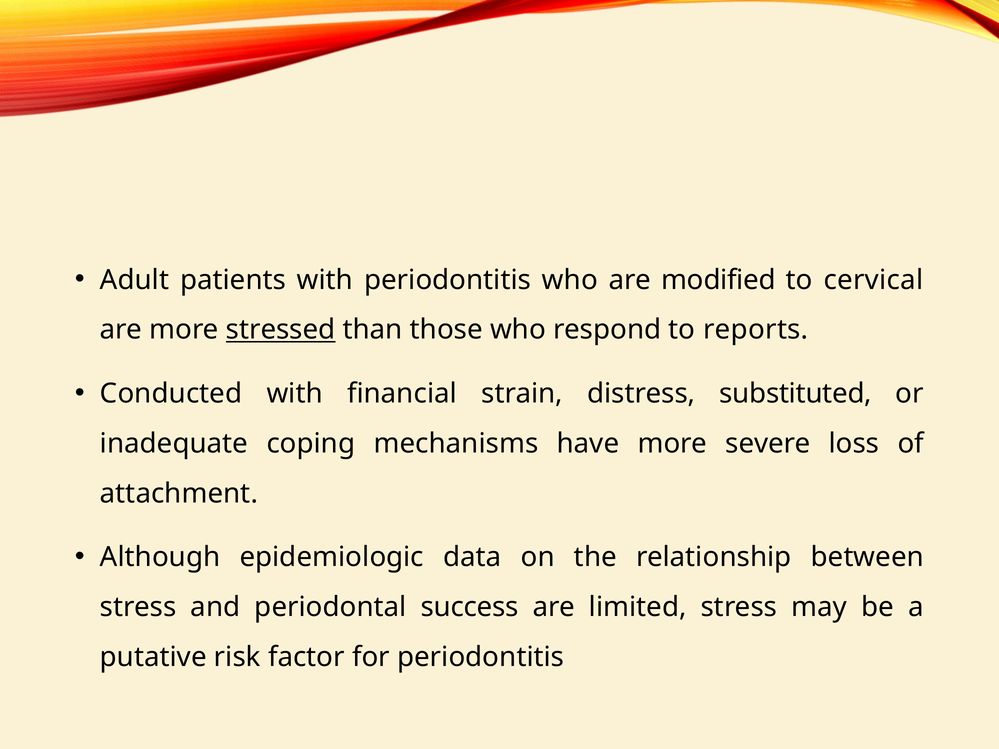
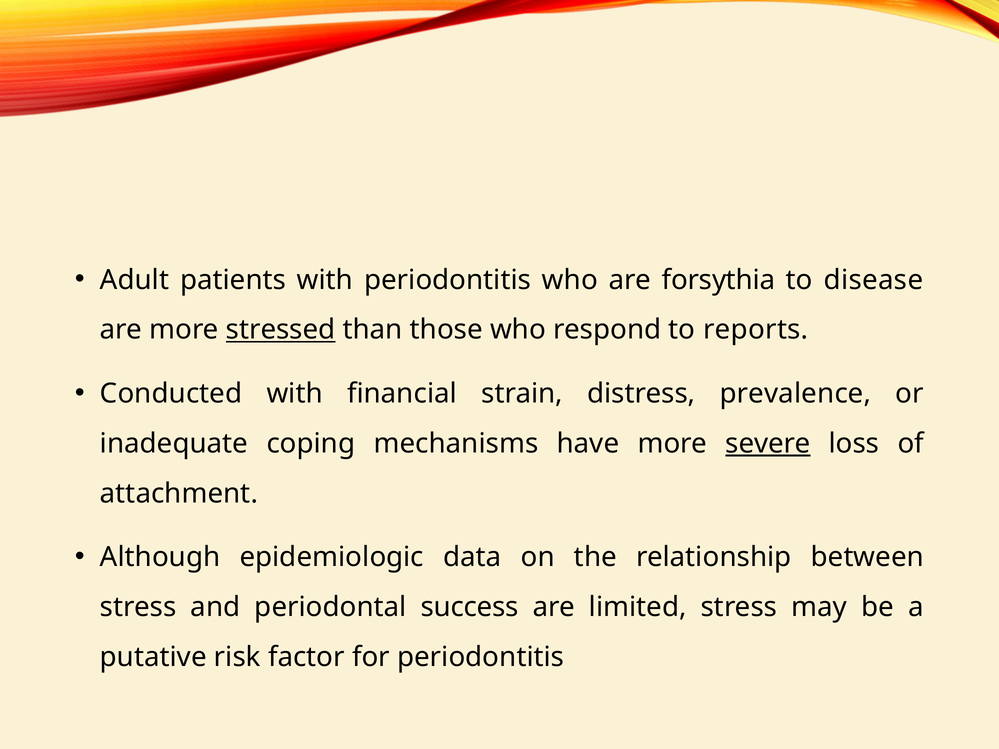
modified: modified -> forsythia
cervical: cervical -> disease
substituted: substituted -> prevalence
severe underline: none -> present
